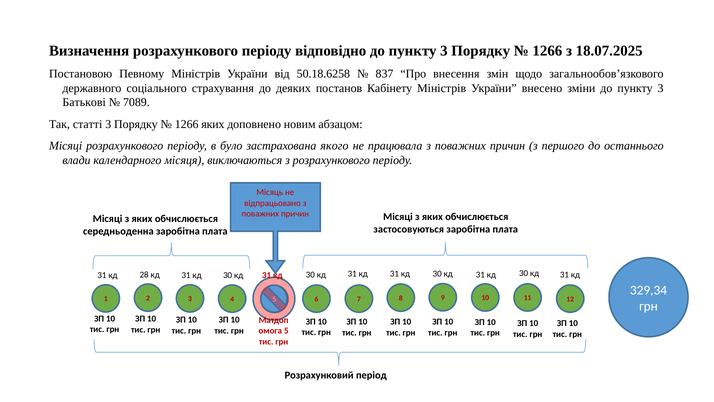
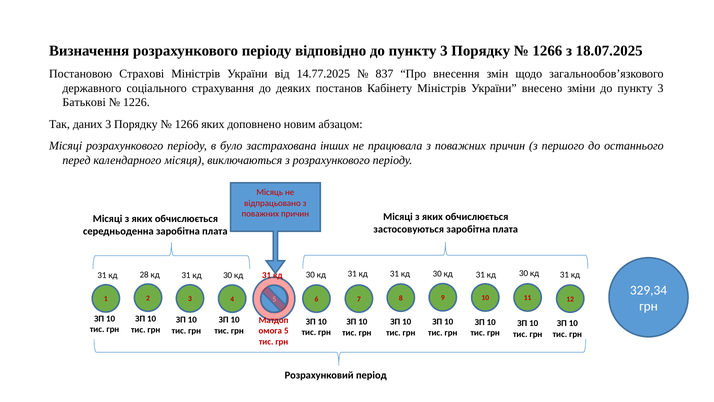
Певному: Певному -> Страхові
50.18.6258: 50.18.6258 -> 14.77.2025
7089: 7089 -> 1226
статті: статті -> даних
якого: якого -> інших
влади: влади -> перед
